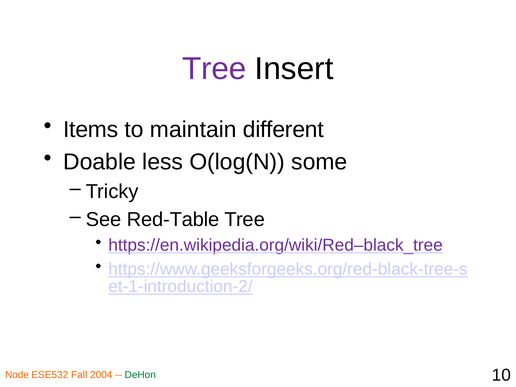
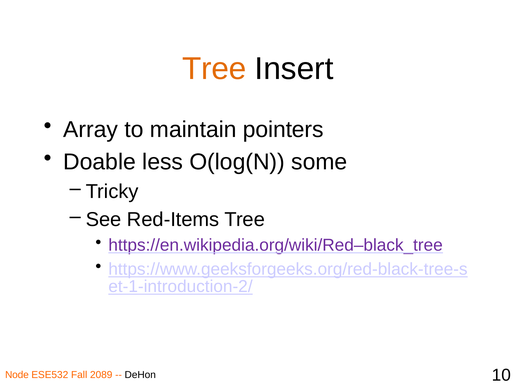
Tree at (214, 69) colour: purple -> orange
Items: Items -> Array
different: different -> pointers
Red-Table: Red-Table -> Red-Items
2004: 2004 -> 2089
DeHon colour: green -> black
